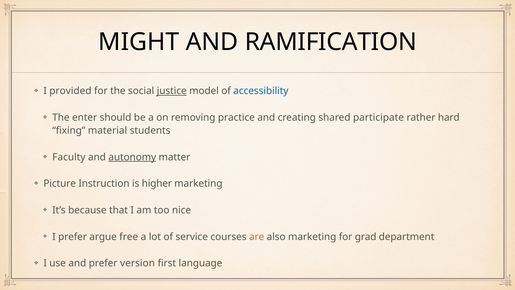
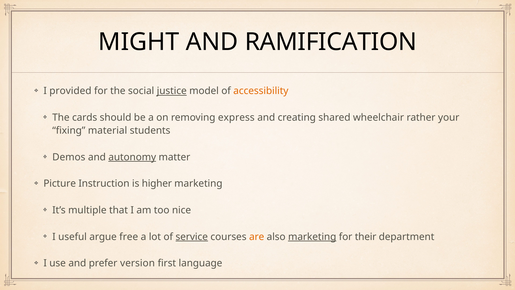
accessibility colour: blue -> orange
enter: enter -> cards
practice: practice -> express
participate: participate -> wheelchair
hard: hard -> your
Faculty: Faculty -> Demos
because: because -> multiple
I prefer: prefer -> useful
service underline: none -> present
marketing at (312, 237) underline: none -> present
grad: grad -> their
